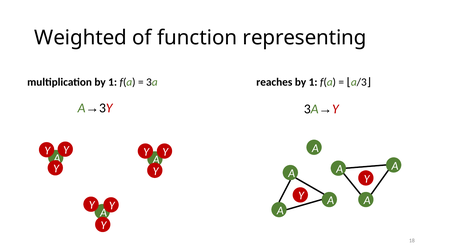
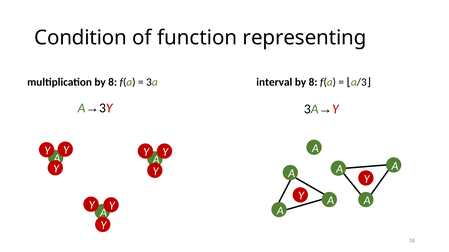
Weighted: Weighted -> Condition
multiplication by 1: 1 -> 8
reaches: reaches -> interval
1 at (313, 82): 1 -> 8
